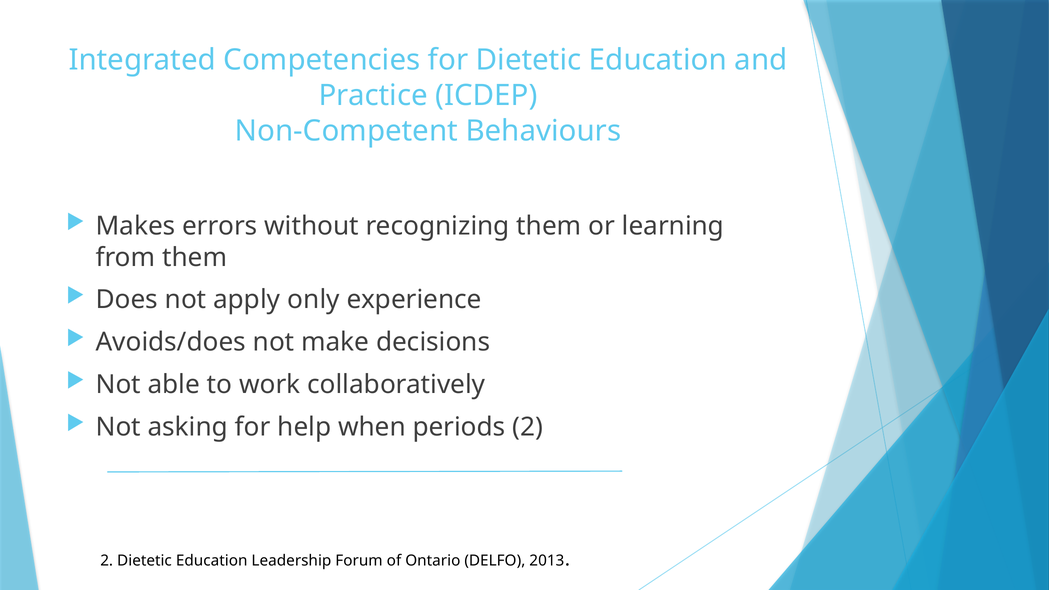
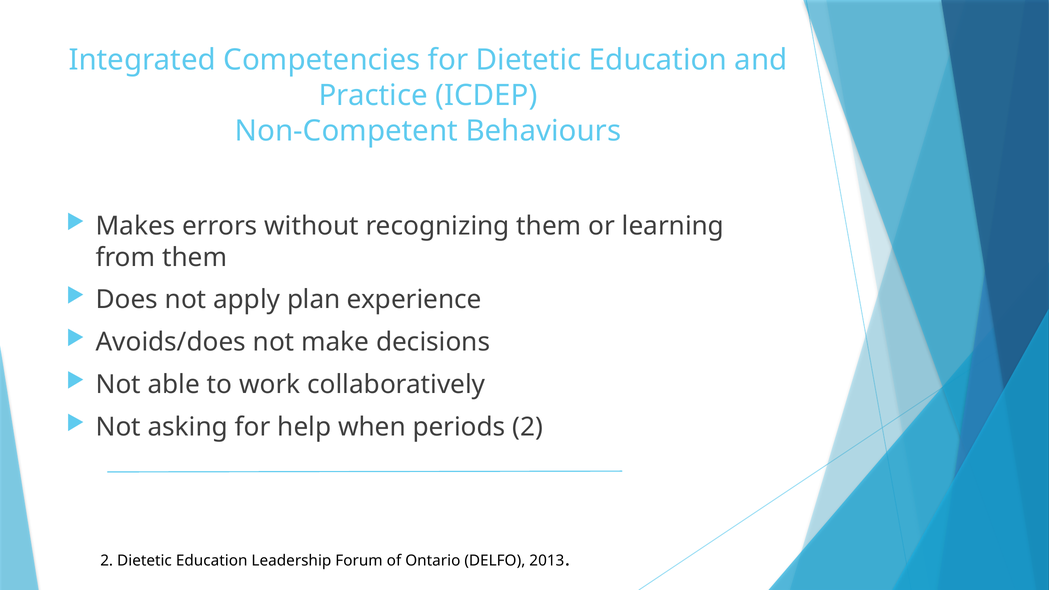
only: only -> plan
